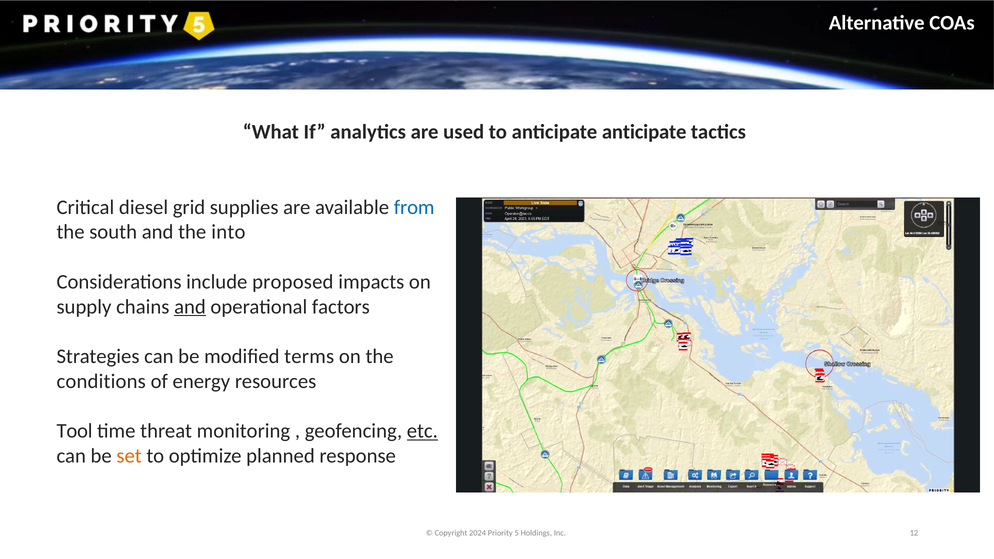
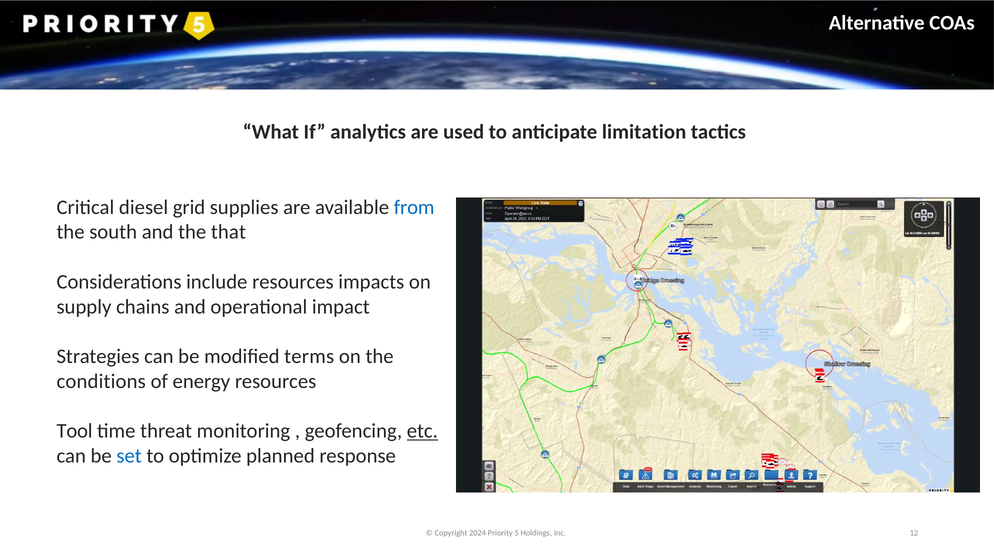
anticipate anticipate: anticipate -> limitation
into: into -> that
include proposed: proposed -> resources
and at (190, 307) underline: present -> none
factors: factors -> impact
set colour: orange -> blue
